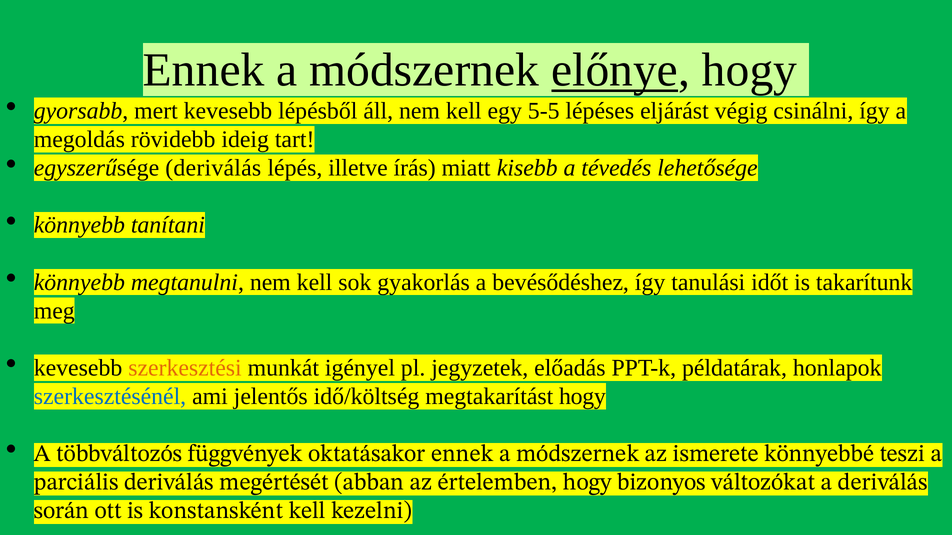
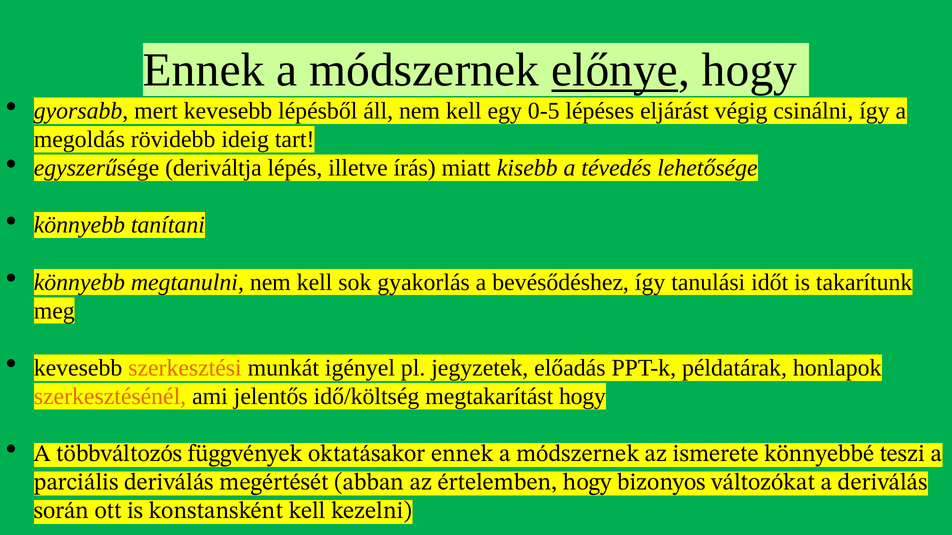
5-5: 5-5 -> 0-5
egyszerűsége deriválás: deriválás -> deriváltja
szerkesztésénél colour: blue -> orange
